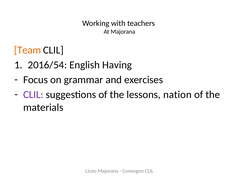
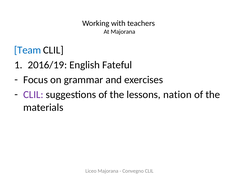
Team colour: orange -> blue
2016/54: 2016/54 -> 2016/19
Having: Having -> Fateful
